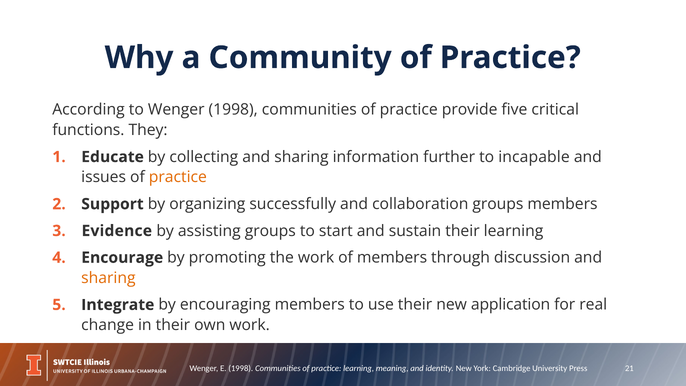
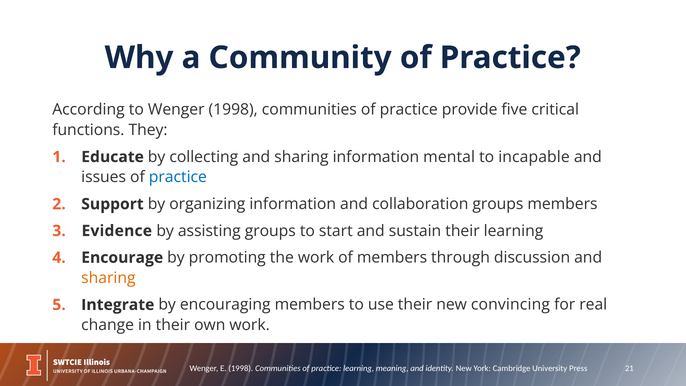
further: further -> mental
practice at (178, 177) colour: orange -> blue
organizing successfully: successfully -> information
application: application -> convincing
